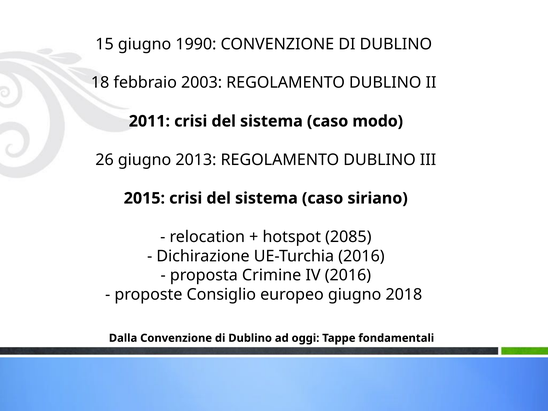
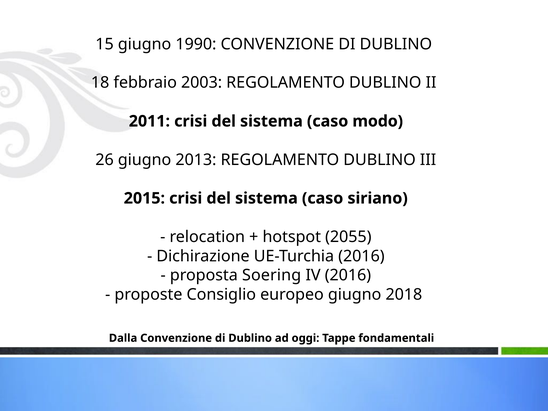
2085: 2085 -> 2055
Crimine: Crimine -> Soering
